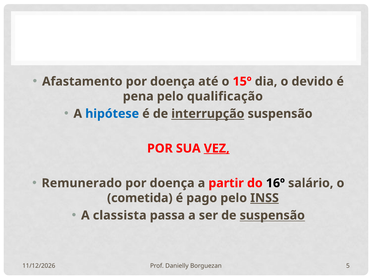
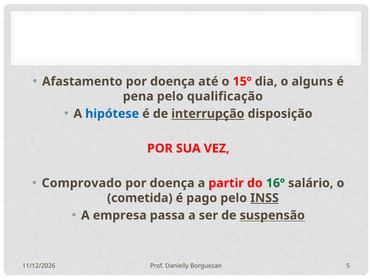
devido: devido -> alguns
interrupção suspensão: suspensão -> disposição
VEZ underline: present -> none
Remunerado: Remunerado -> Comprovado
16º colour: black -> green
classista: classista -> empresa
